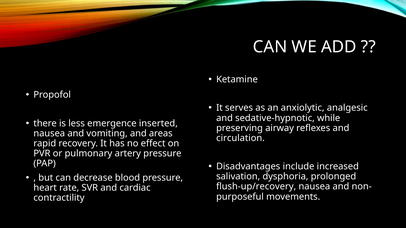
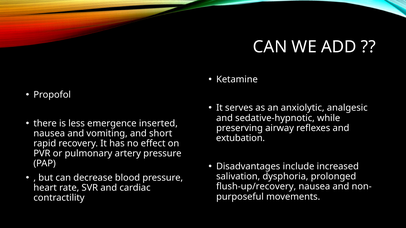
areas: areas -> short
circulation: circulation -> extubation
